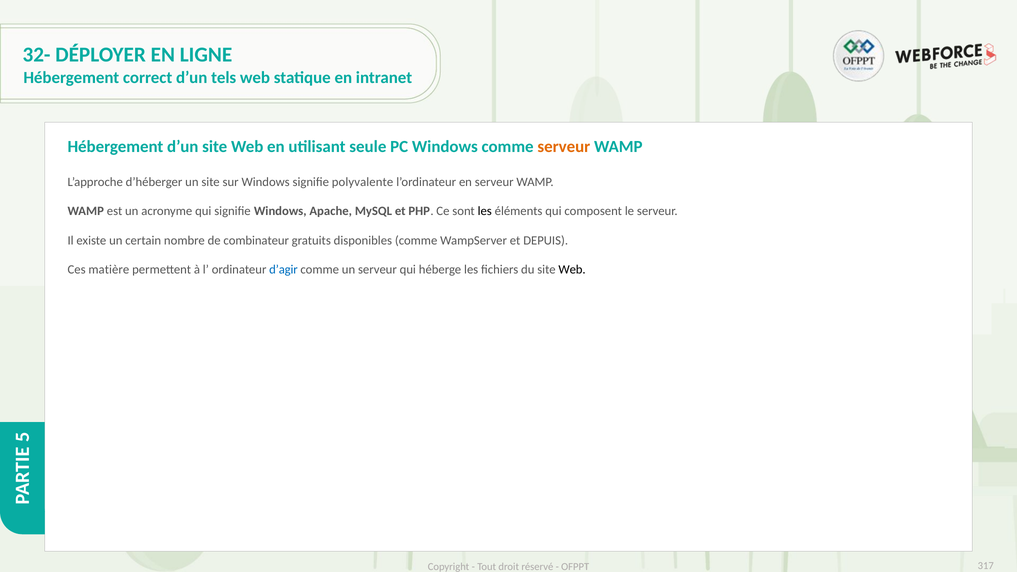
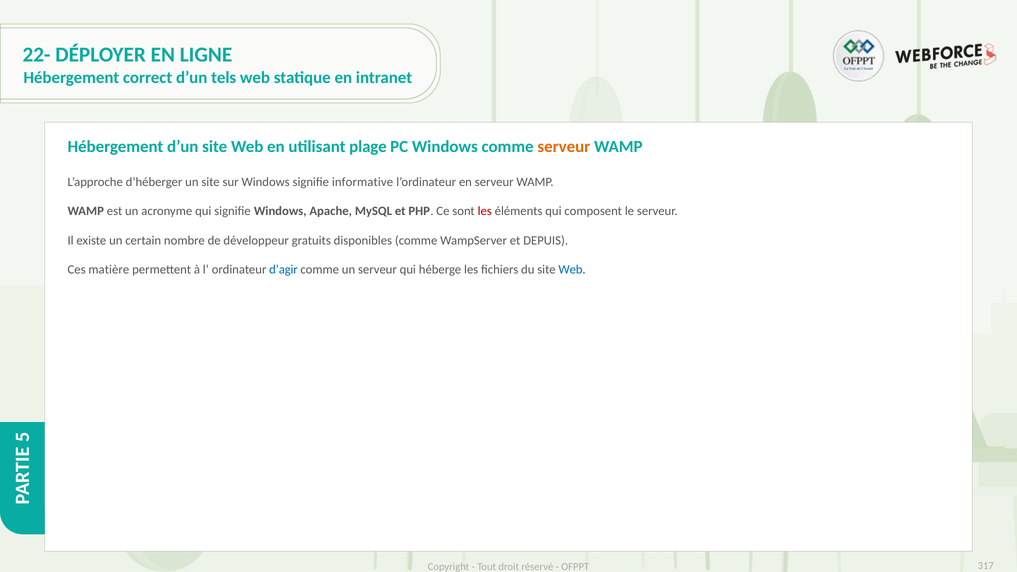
32-: 32- -> 22-
seule: seule -> plage
polyvalente: polyvalente -> informative
les at (485, 211) colour: black -> red
combinateur: combinateur -> développeur
Web at (572, 270) colour: black -> blue
